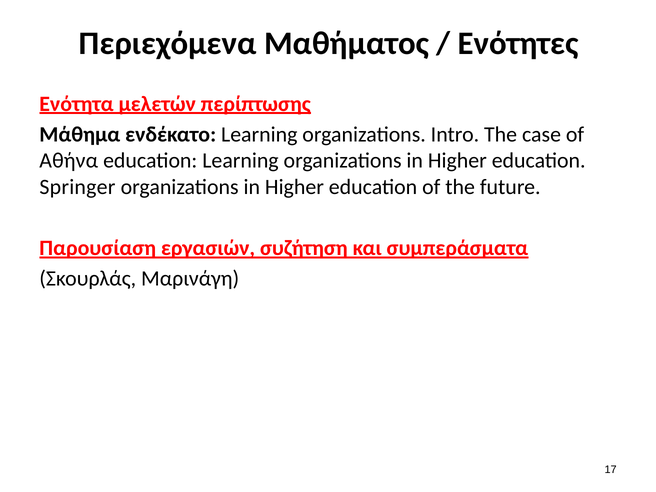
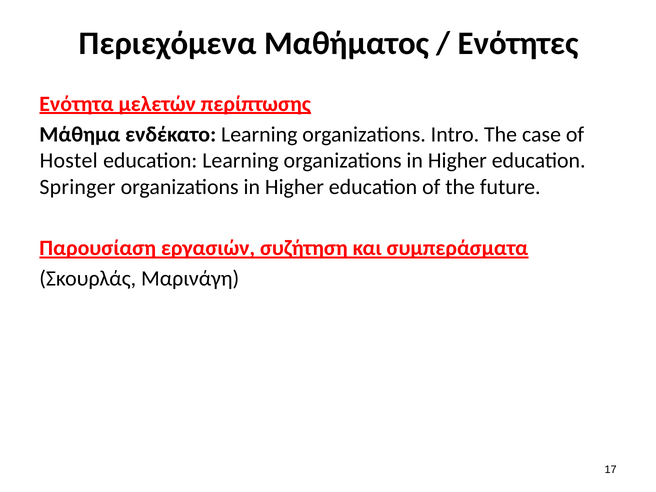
Αθήνα: Αθήνα -> Hostel
